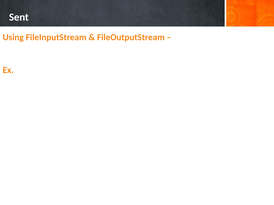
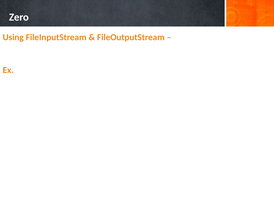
Sent: Sent -> Zero
